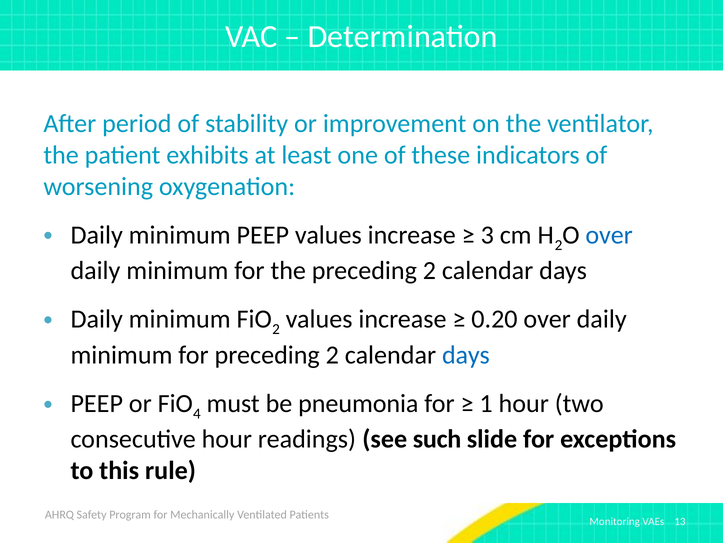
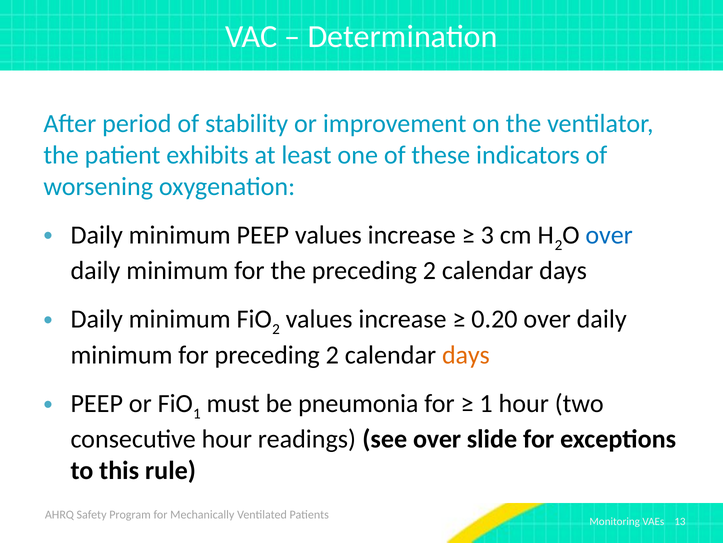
days at (466, 355) colour: blue -> orange
4 at (197, 413): 4 -> 1
see such: such -> over
